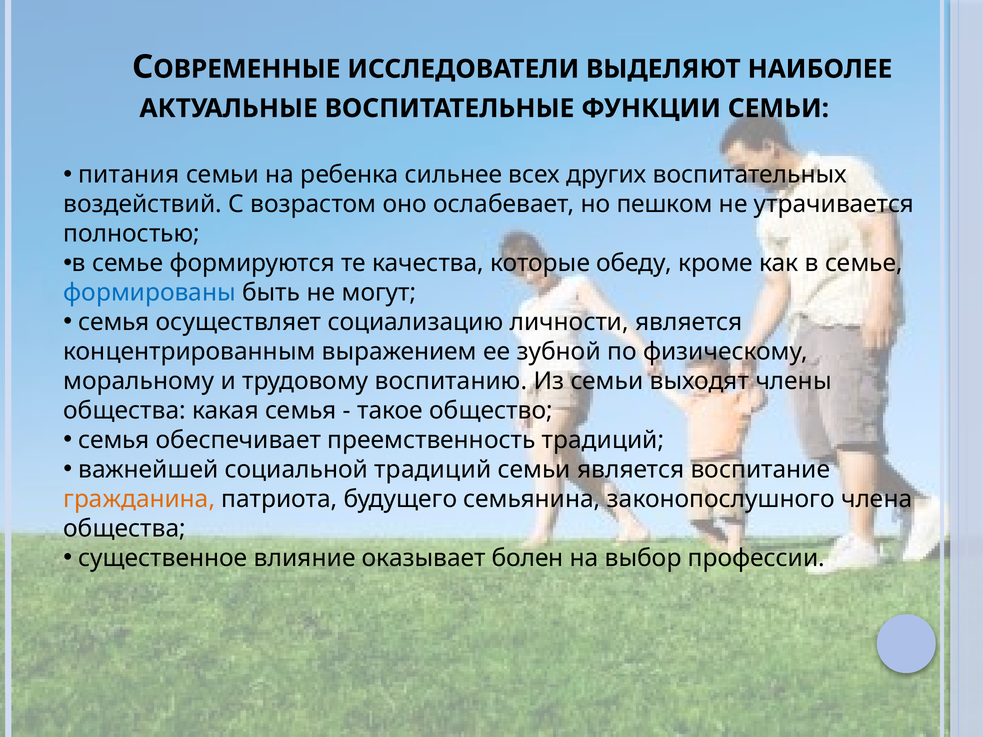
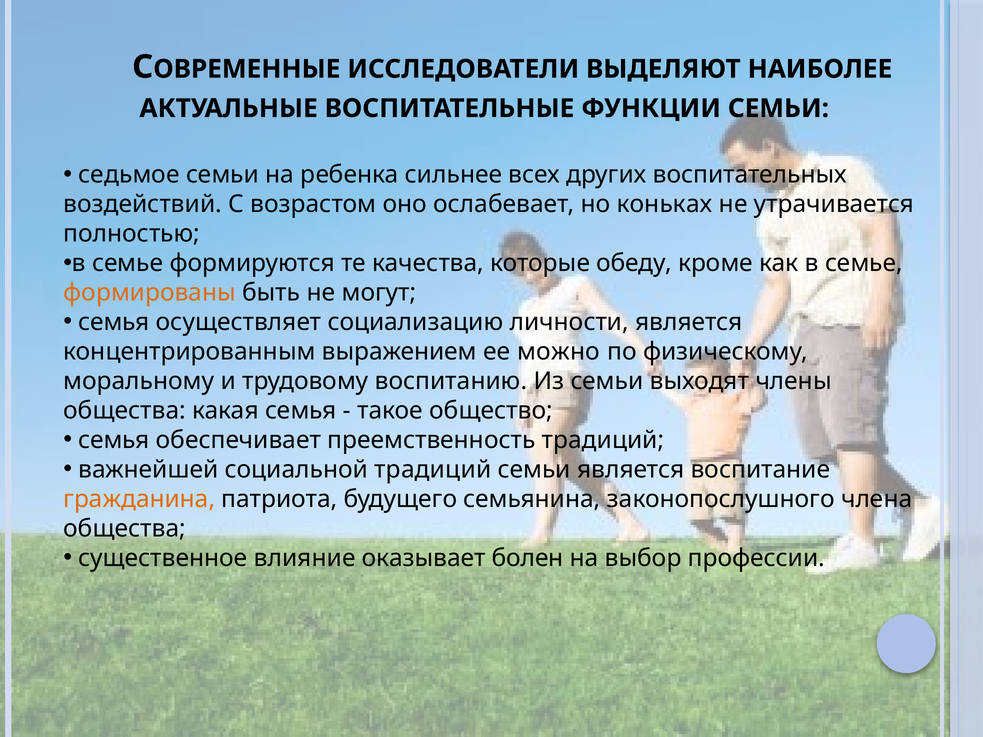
питания: питания -> седьмое
пешком: пешком -> коньках
формированы colour: blue -> orange
зубной: зубной -> можно
